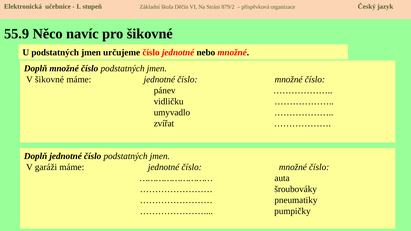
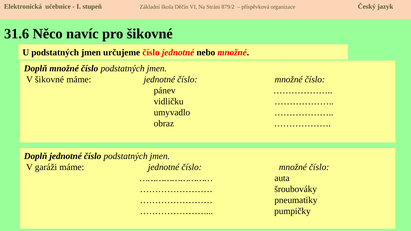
55.9: 55.9 -> 31.6
zvířat: zvířat -> obraz
